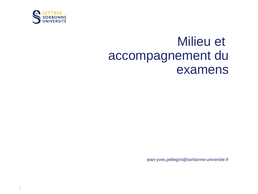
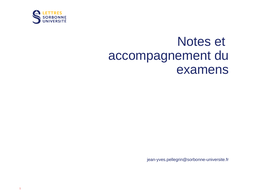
Milieu: Milieu -> Notes
